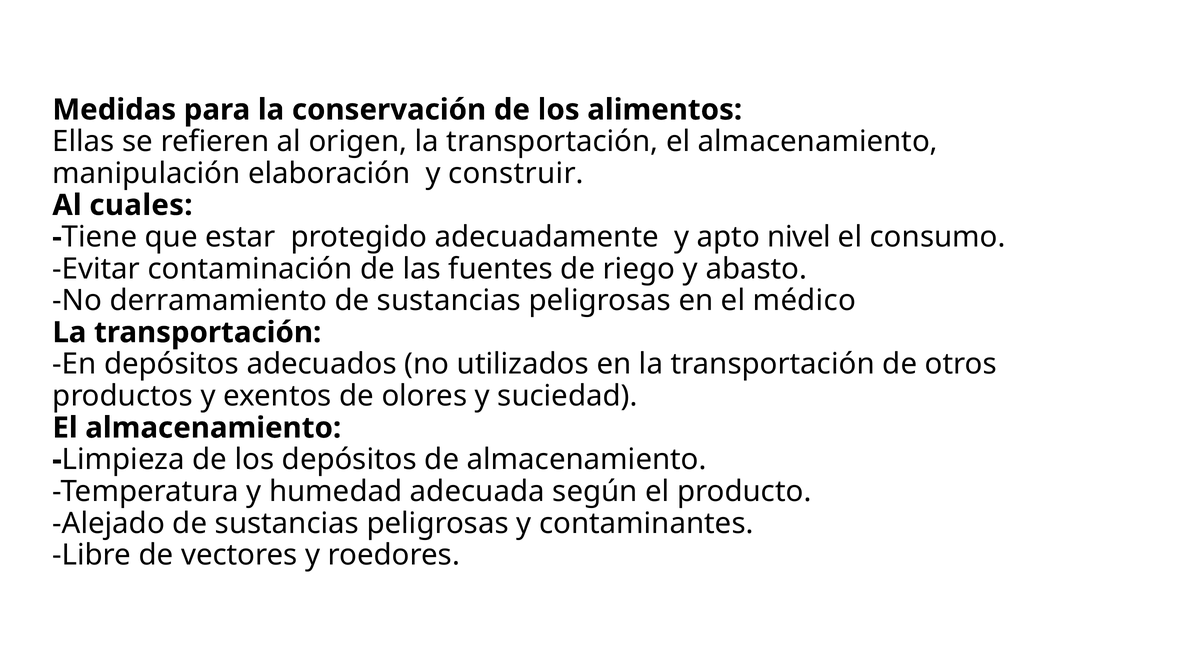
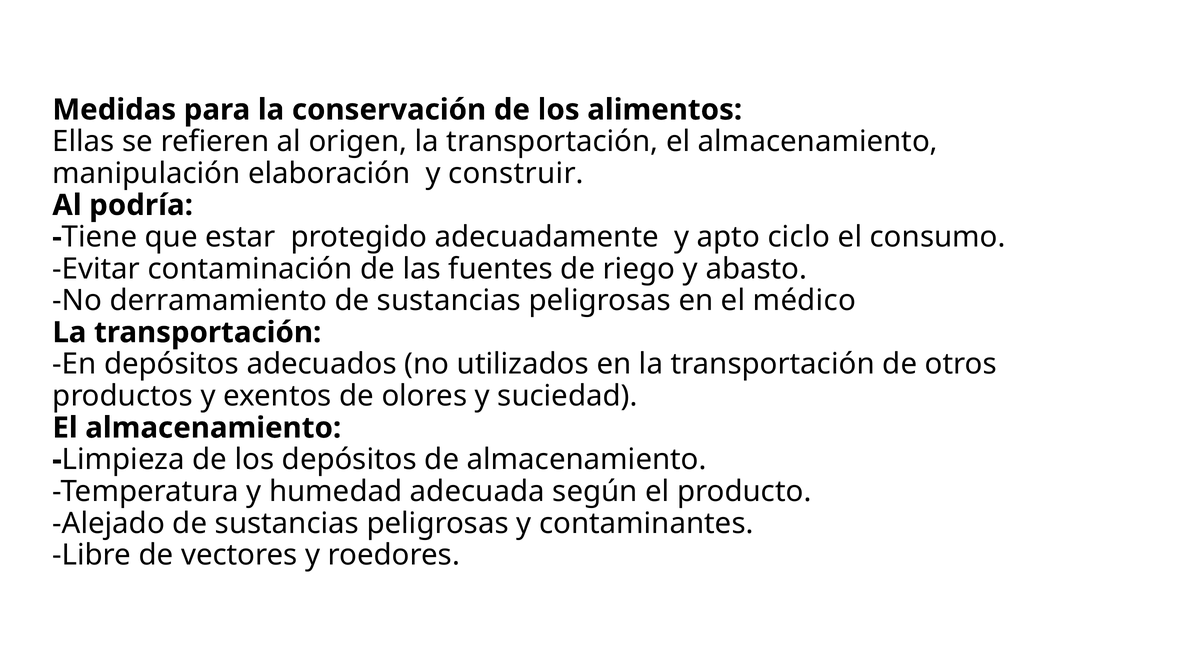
cuales: cuales -> podría
nivel: nivel -> ciclo
